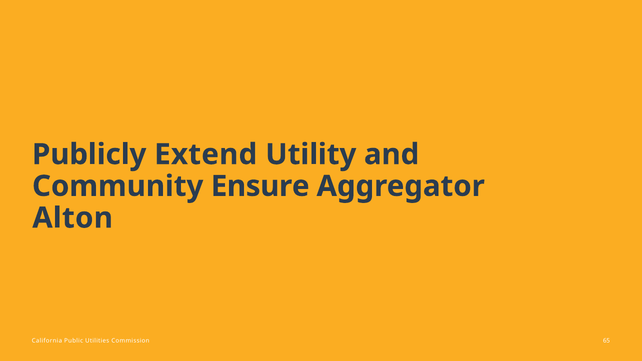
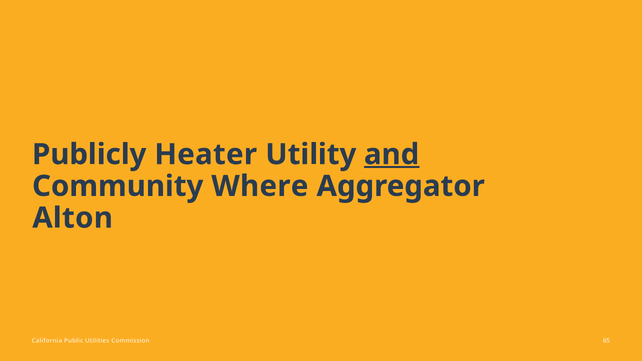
Extend: Extend -> Heater
and underline: none -> present
Ensure: Ensure -> Where
